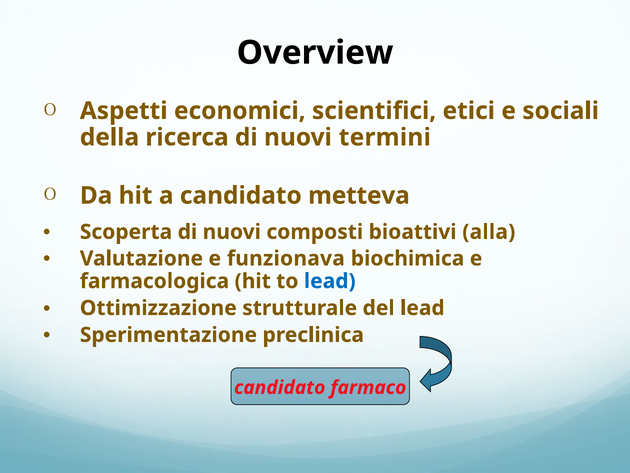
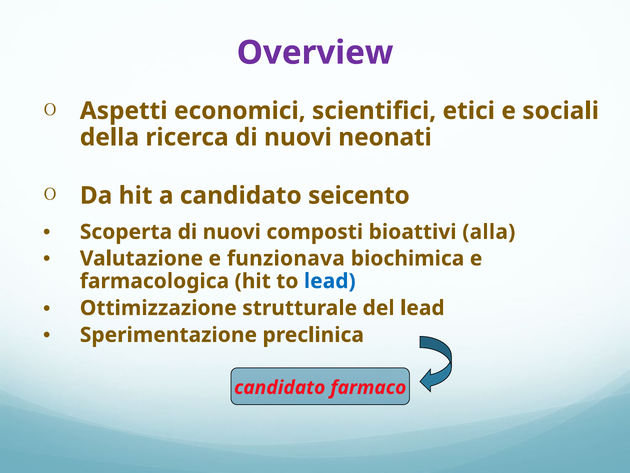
Overview colour: black -> purple
termini: termini -> neonati
metteva: metteva -> seicento
